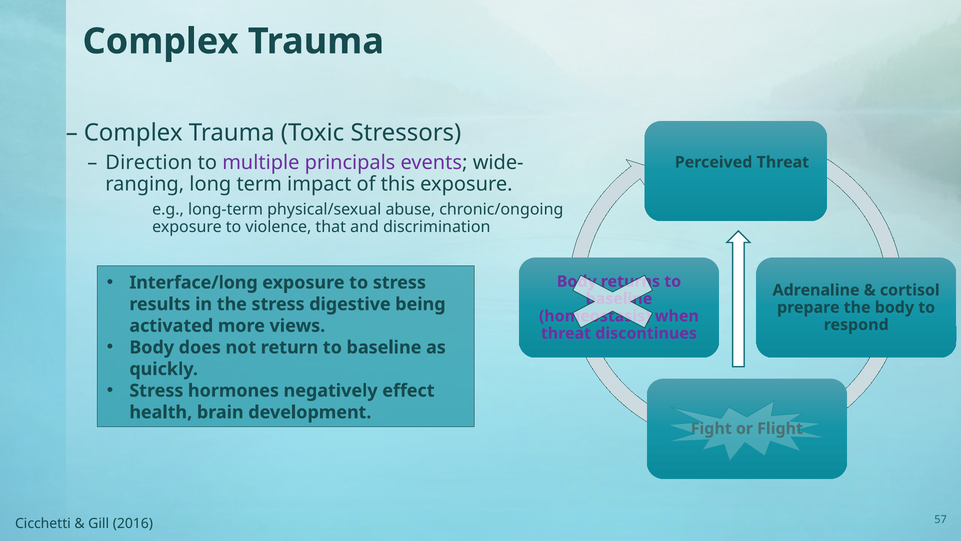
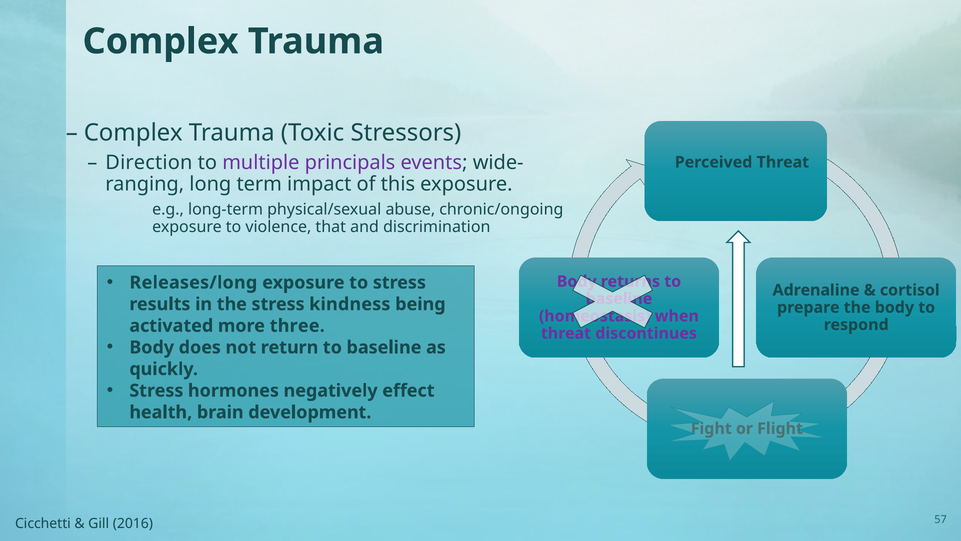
Interface/long: Interface/long -> Releases/long
digestive: digestive -> kindness
views: views -> three
